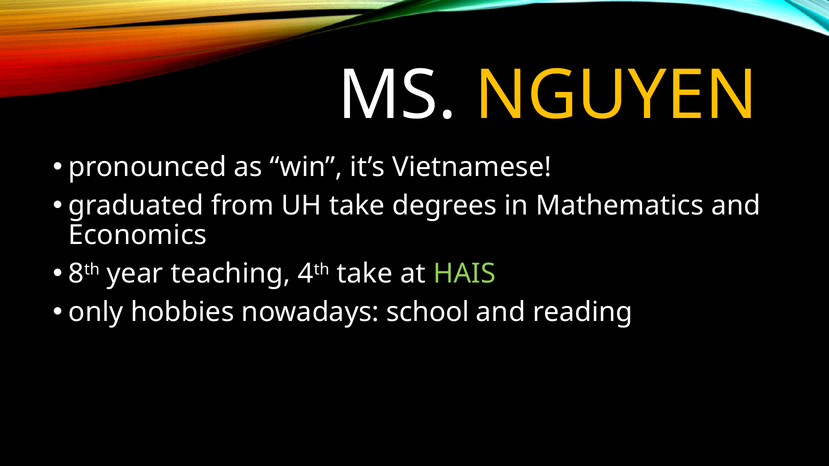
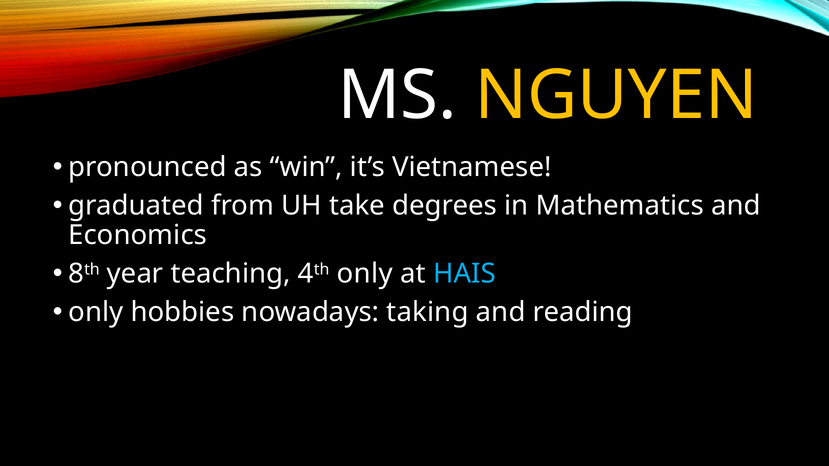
4th take: take -> only
HAIS colour: light green -> light blue
school: school -> taking
